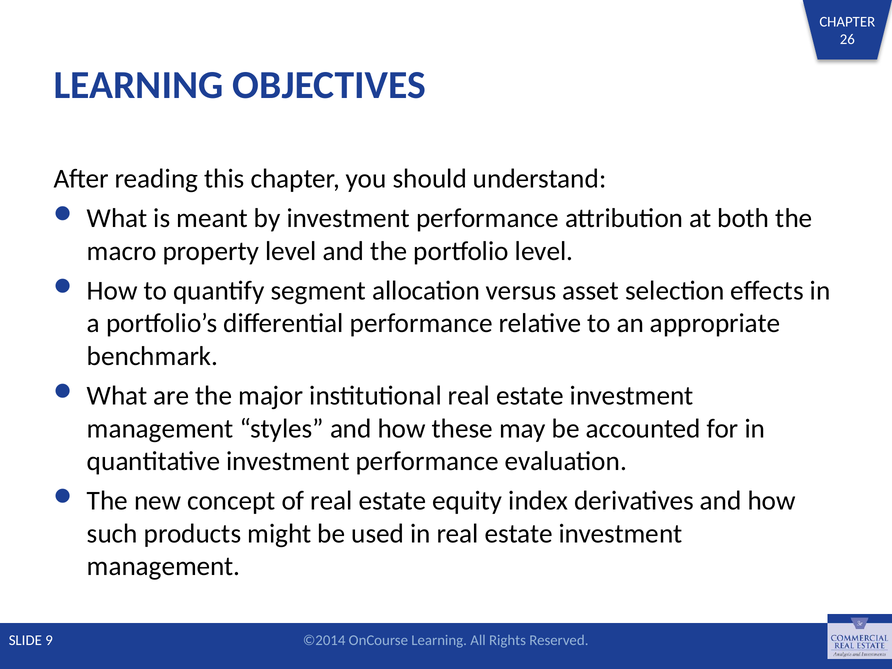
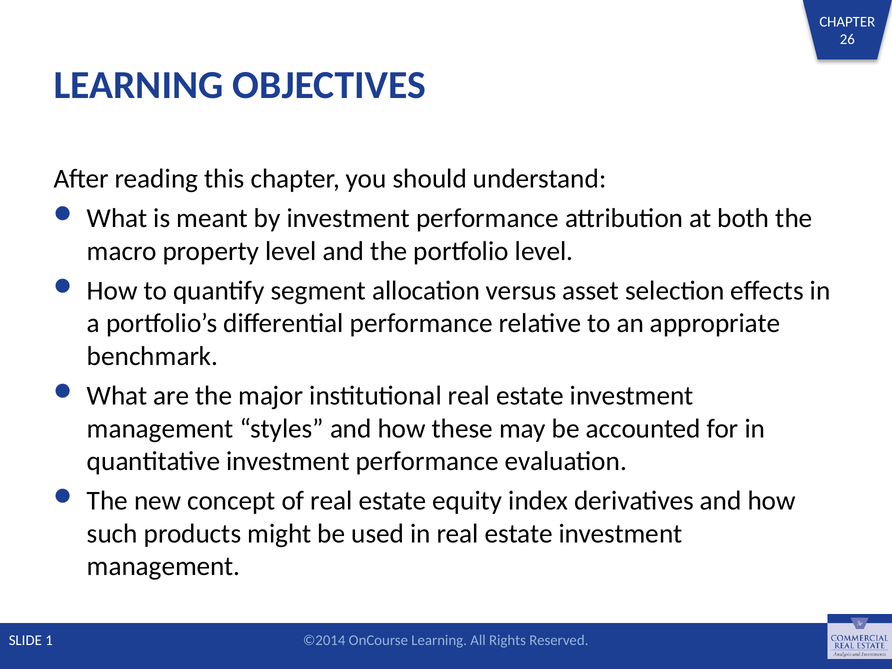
9: 9 -> 1
